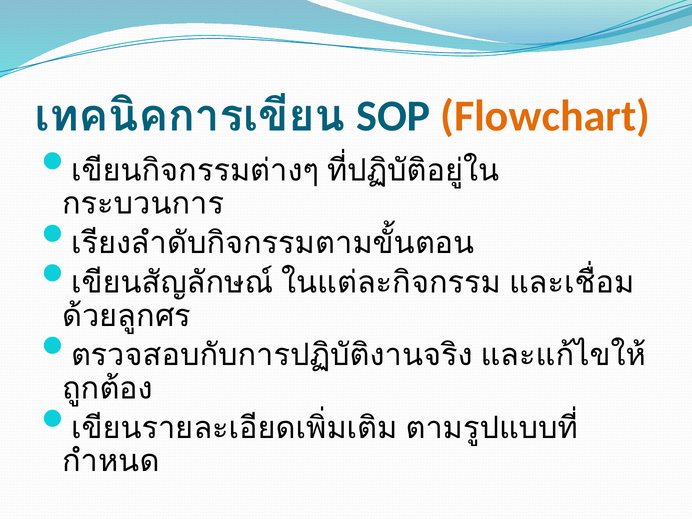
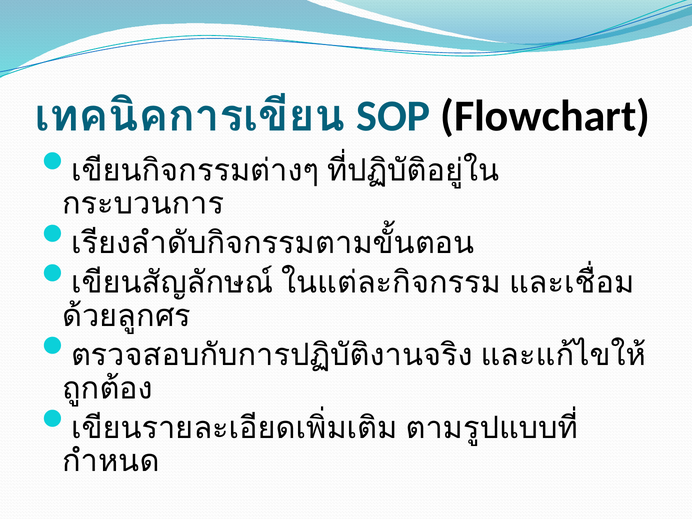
Flowchart colour: orange -> black
